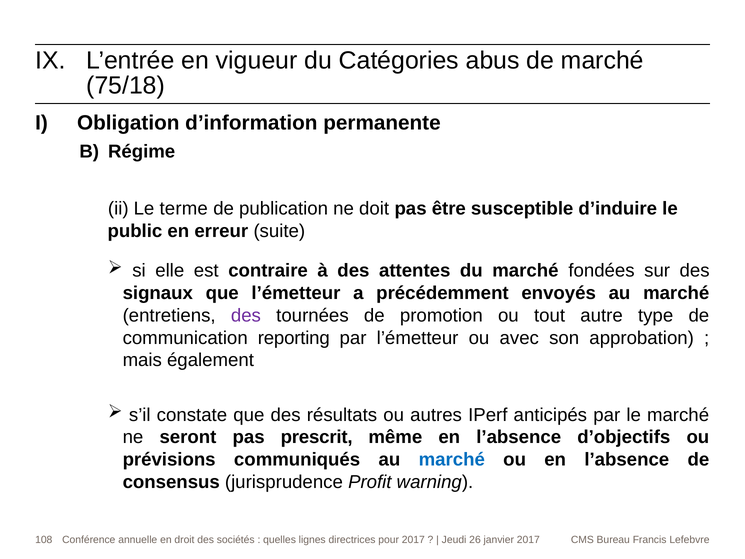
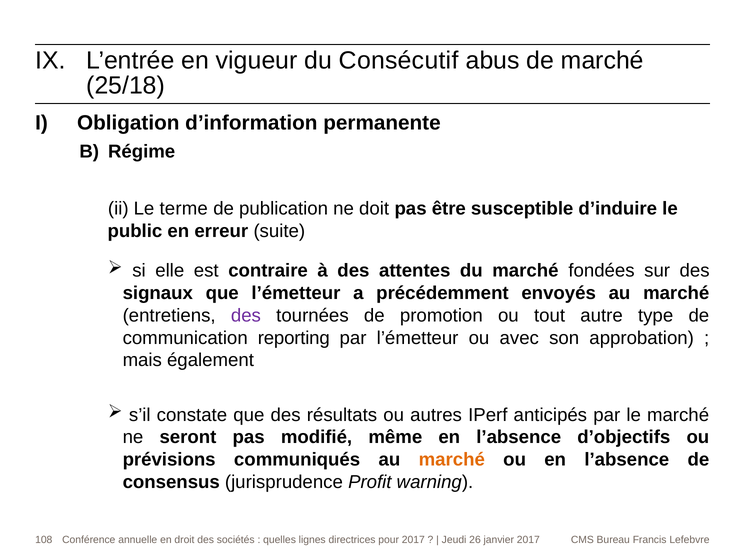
Catégories: Catégories -> Consécutif
75/18: 75/18 -> 25/18
prescrit: prescrit -> modifié
marché at (452, 459) colour: blue -> orange
